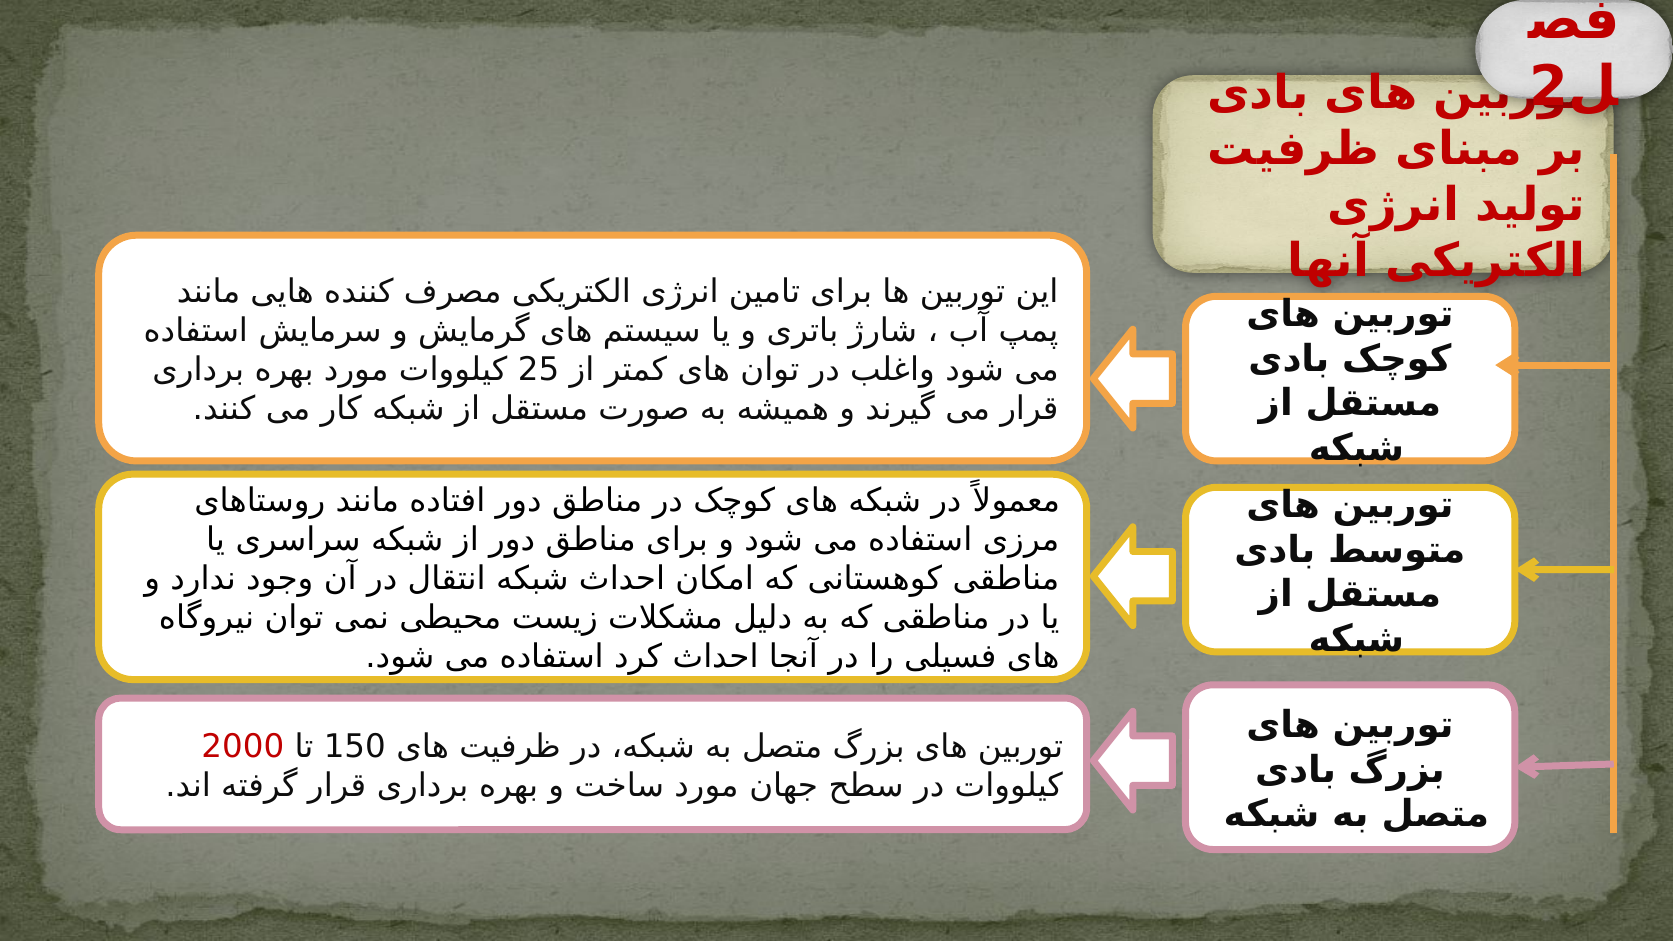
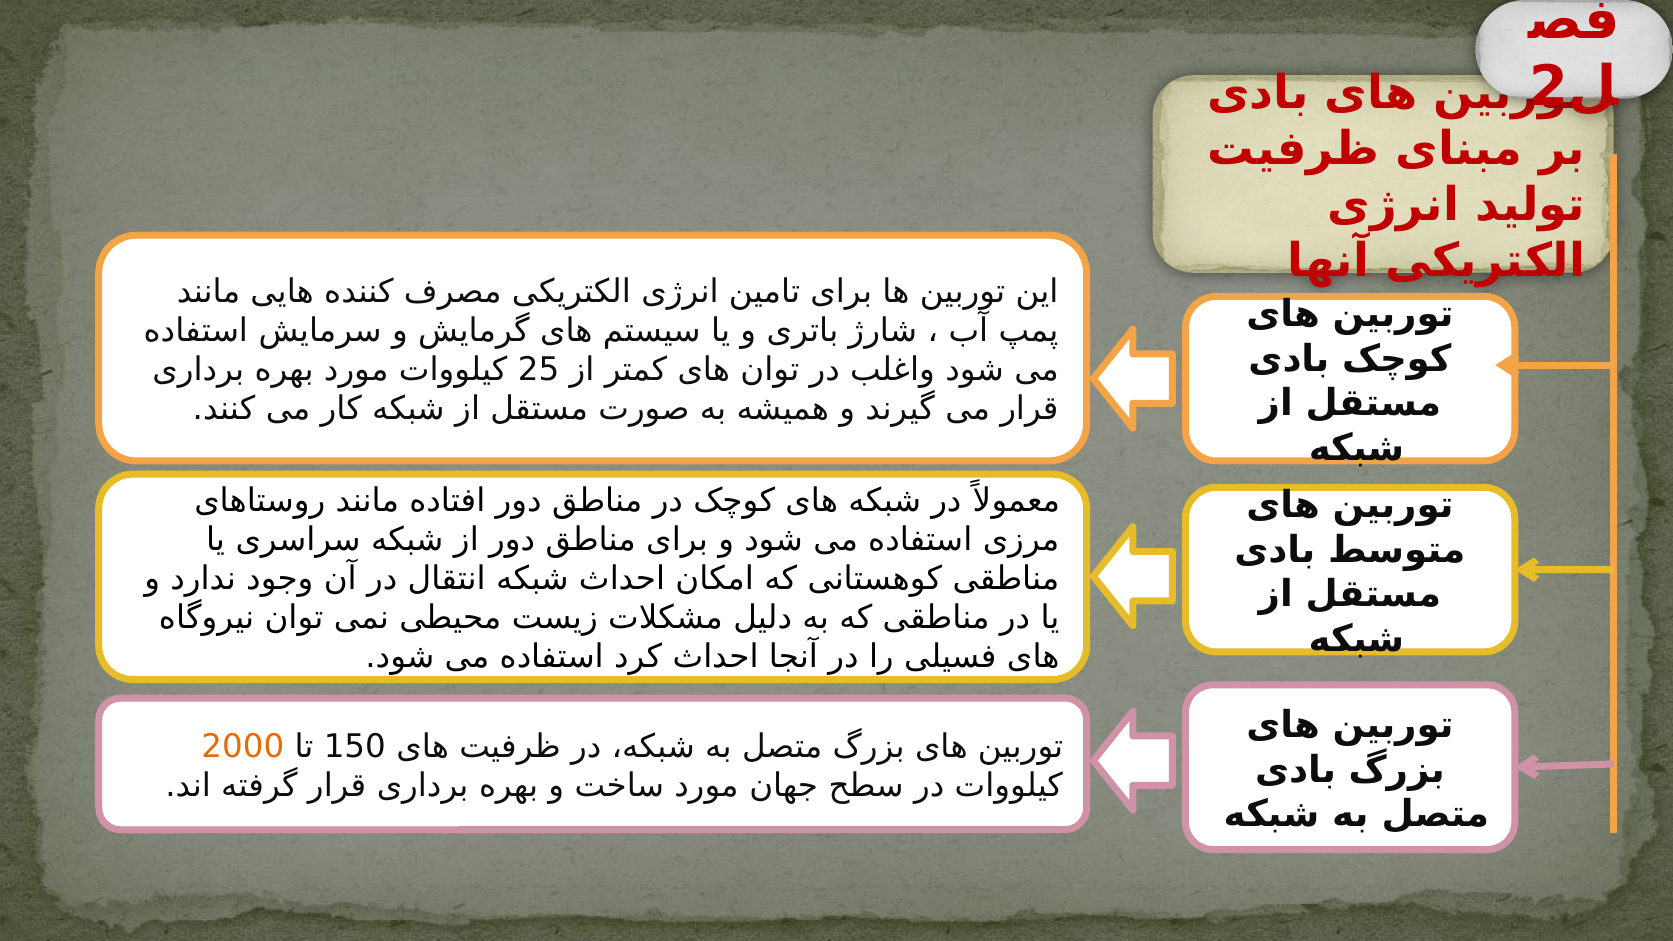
2000 colour: red -> orange
